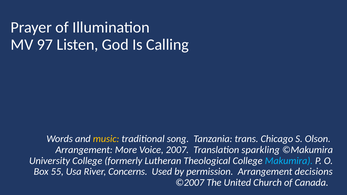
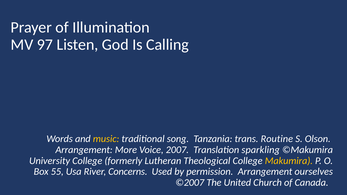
Chicago: Chicago -> Routine
Makumira colour: light blue -> yellow
decisions: decisions -> ourselves
